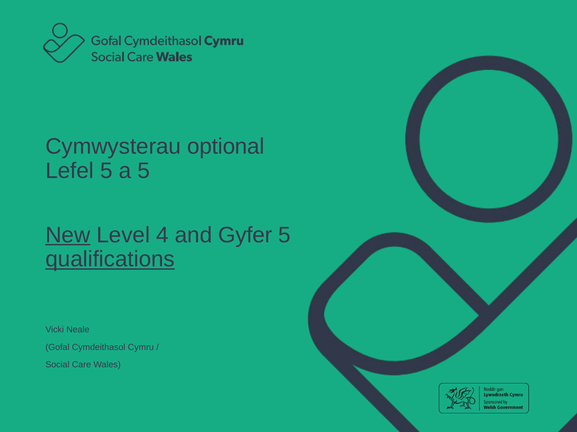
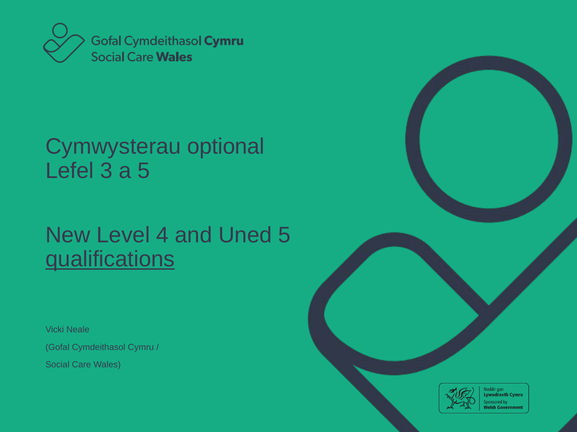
Lefel 5: 5 -> 3
New underline: present -> none
Gyfer: Gyfer -> Uned
